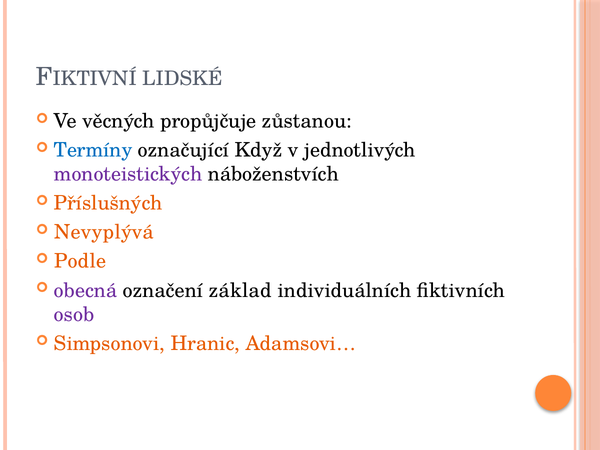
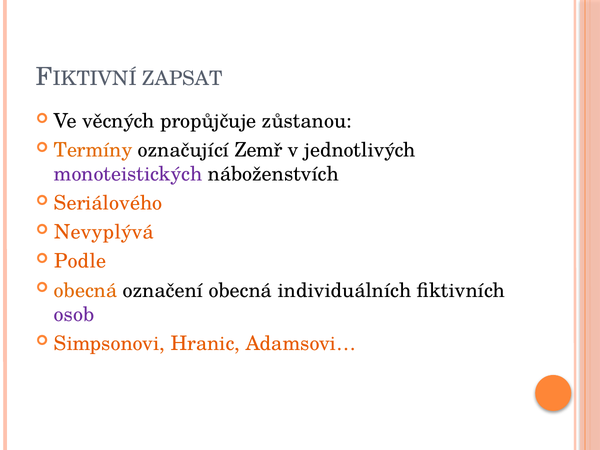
LIDSKÉ: LIDSKÉ -> ZAPSAT
Termíny colour: blue -> orange
Když: Když -> Zemř
Příslušných: Příslušných -> Seriálového
obecná at (86, 290) colour: purple -> orange
označení základ: základ -> obecná
